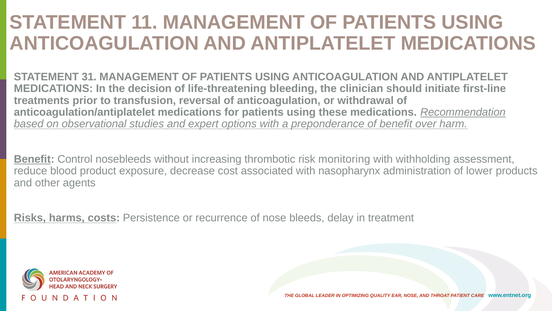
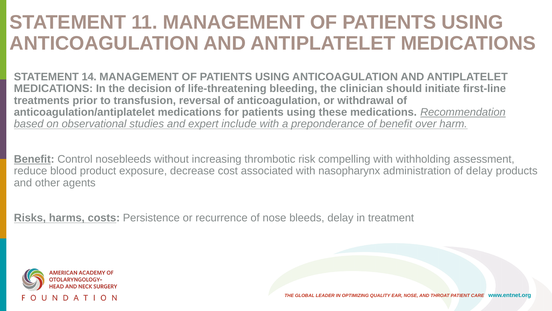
31: 31 -> 14
options: options -> include
monitoring: monitoring -> compelling
of lower: lower -> delay
